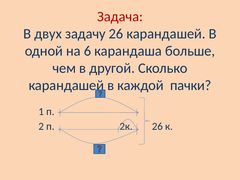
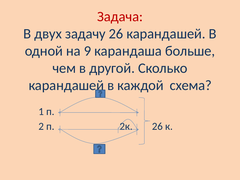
6: 6 -> 9
пачки: пачки -> схема
